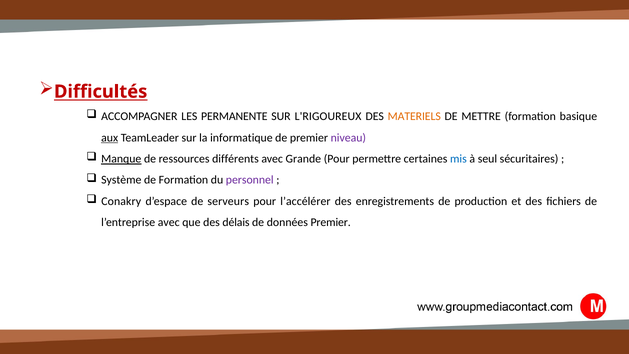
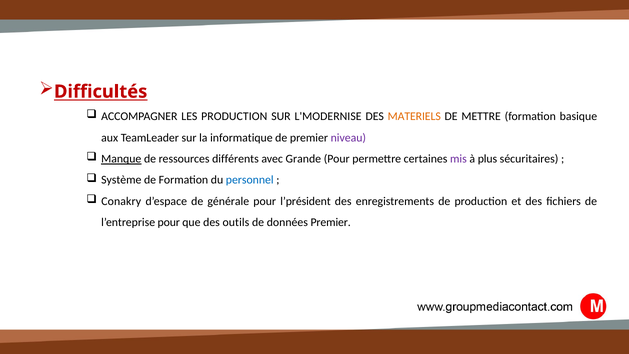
LES PERMANENTE: PERMANENTE -> PRODUCTION
L'RIGOUREUX: L'RIGOUREUX -> L'MODERNISE
aux underline: present -> none
mis colour: blue -> purple
seul: seul -> plus
personnel colour: purple -> blue
serveurs: serveurs -> générale
l’accélérer: l’accélérer -> l’président
l’entreprise avec: avec -> pour
délais: délais -> outils
